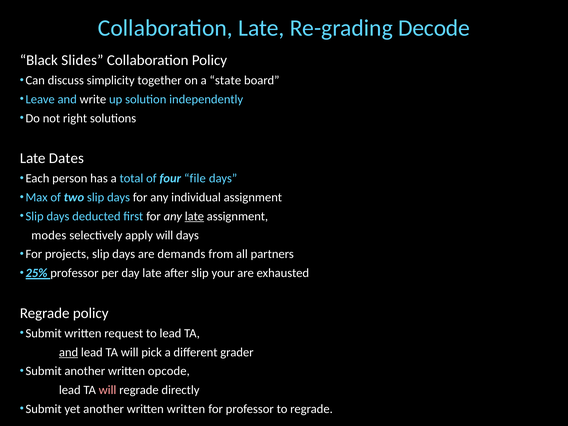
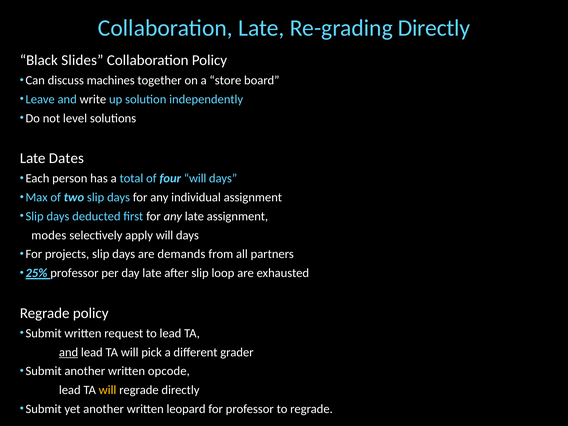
Re-grading Decode: Decode -> Directly
simplicity: simplicity -> machines
state: state -> store
right: right -> level
four file: file -> will
late at (194, 216) underline: present -> none
your: your -> loop
will at (108, 390) colour: pink -> yellow
written written: written -> leopard
